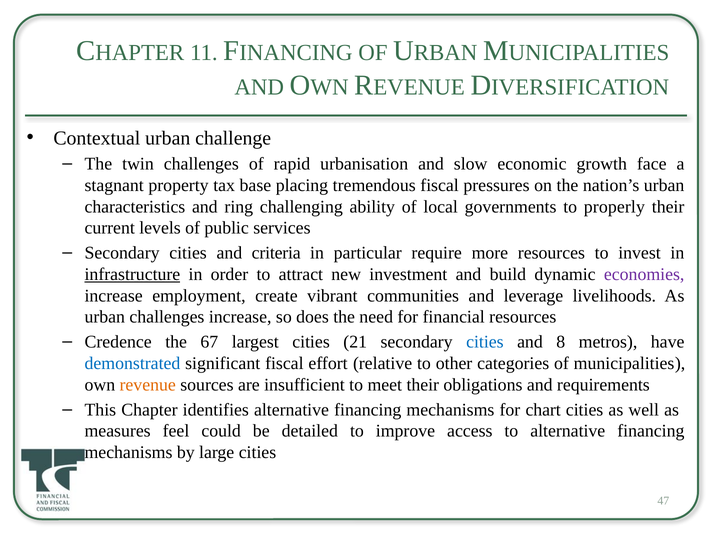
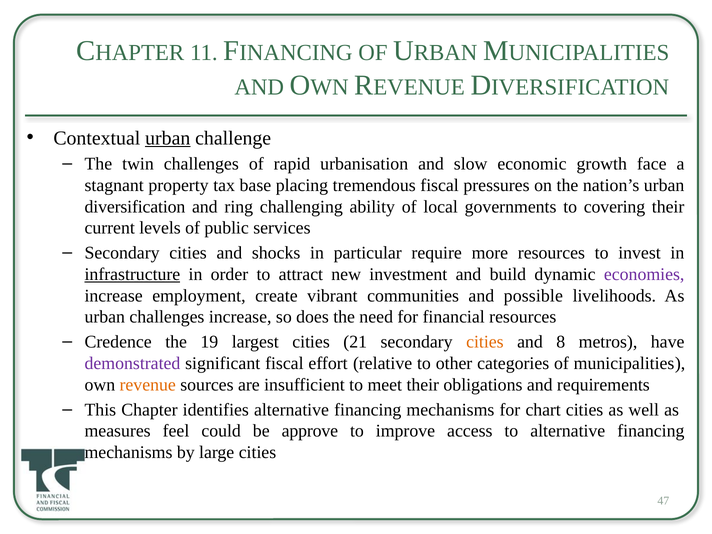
urban at (168, 138) underline: none -> present
characteristics: characteristics -> diversification
properly: properly -> covering
criteria: criteria -> shocks
leverage: leverage -> possible
67: 67 -> 19
cities at (485, 342) colour: blue -> orange
demonstrated colour: blue -> purple
detailed: detailed -> approve
